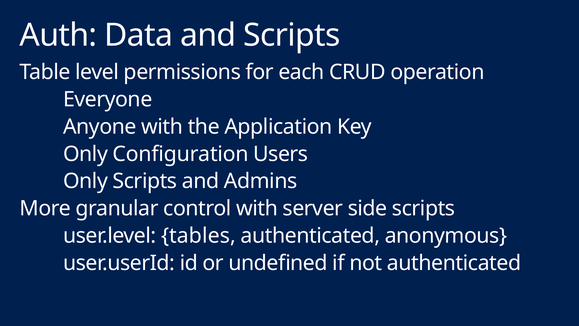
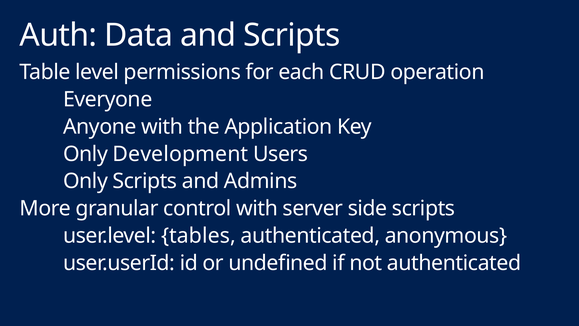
Configuration: Configuration -> Development
